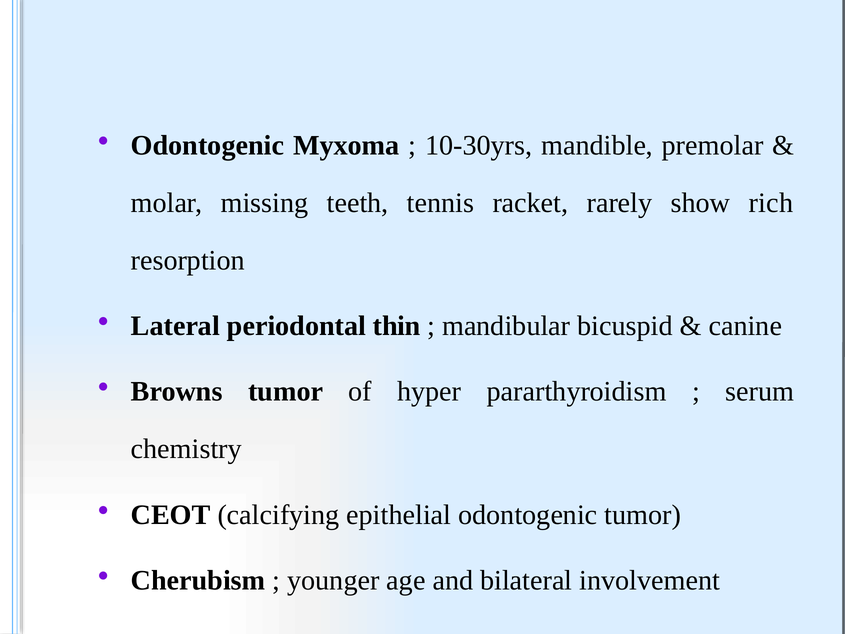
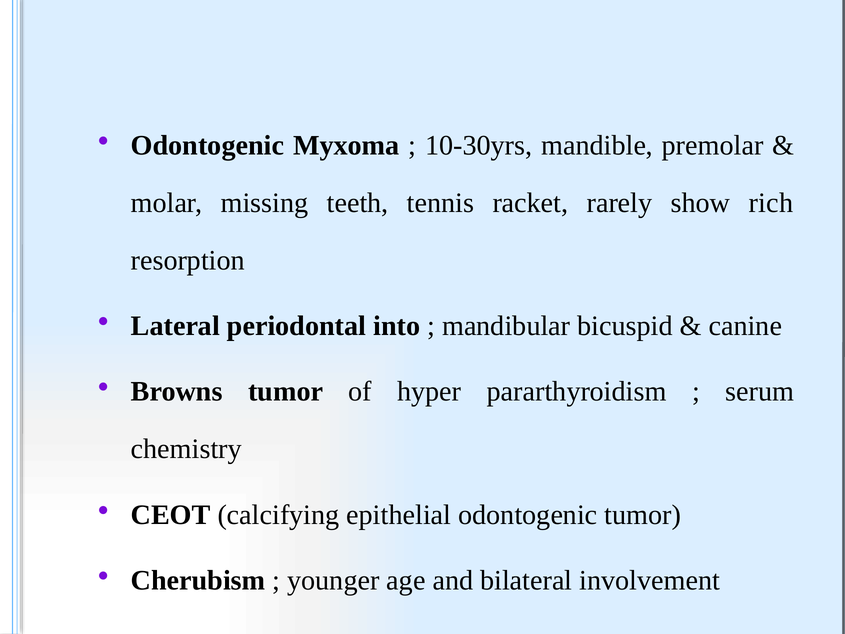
thin: thin -> into
